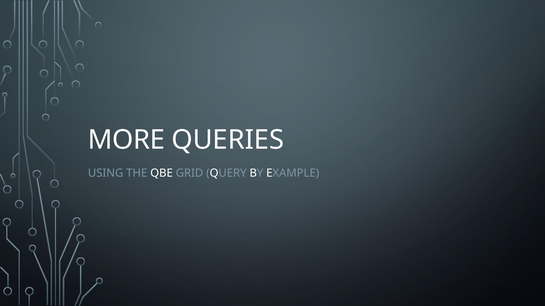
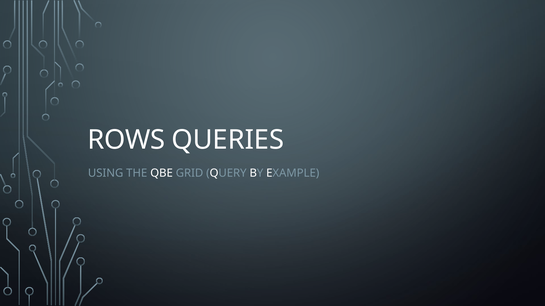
MORE: MORE -> ROWS
